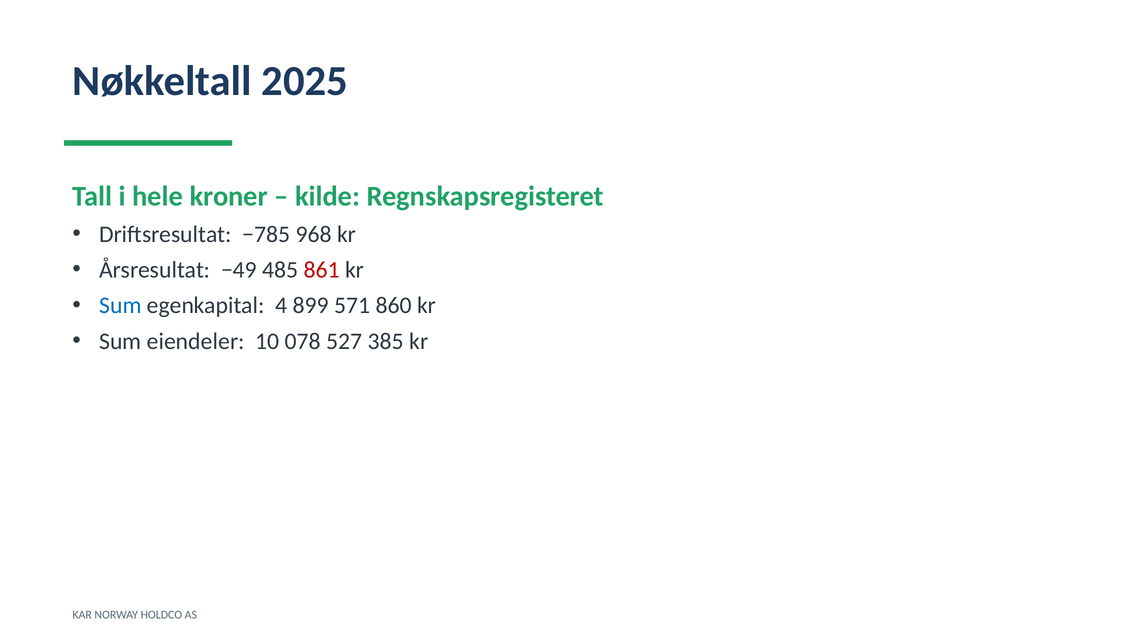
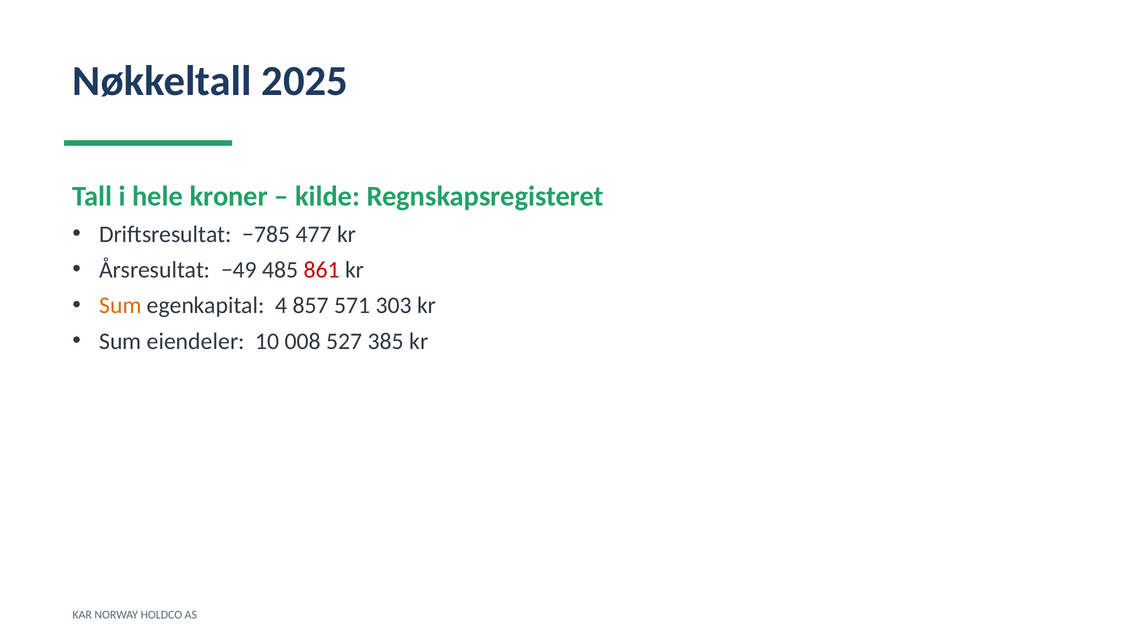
968: 968 -> 477
Sum at (120, 305) colour: blue -> orange
899: 899 -> 857
860: 860 -> 303
078: 078 -> 008
